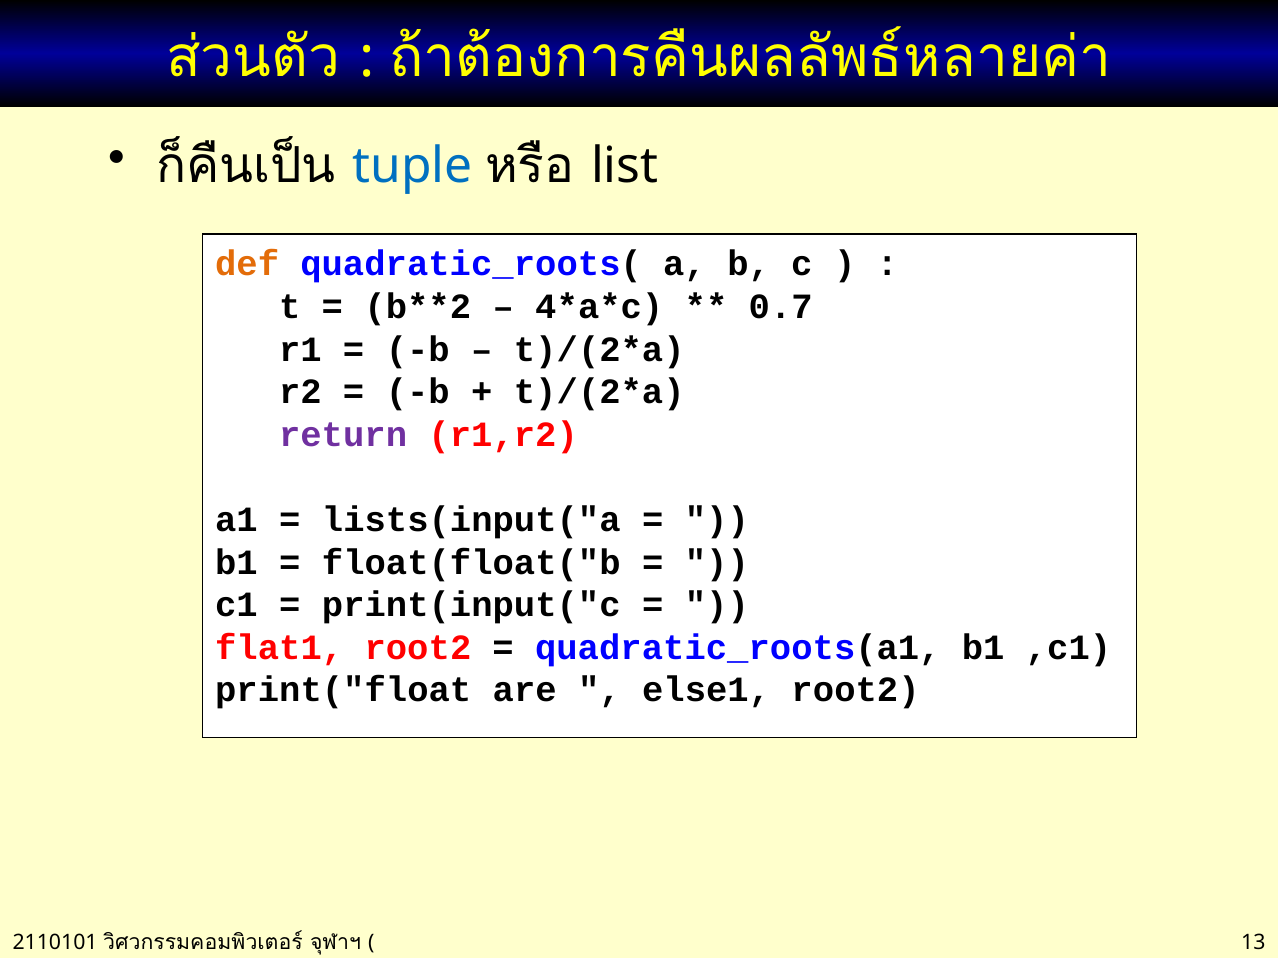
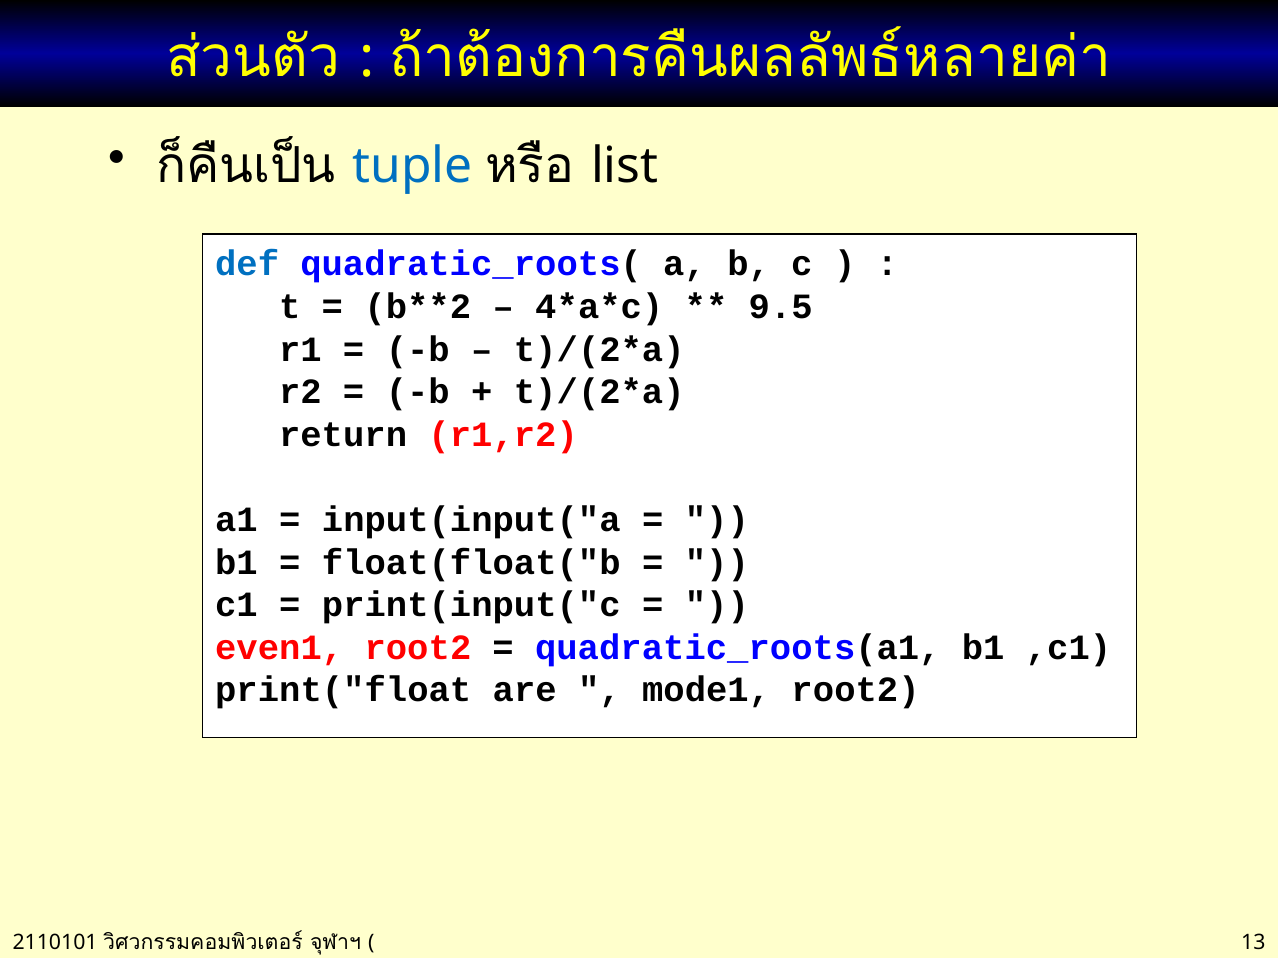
def colour: orange -> blue
0.7: 0.7 -> 9.5
return colour: purple -> black
lists(input("a: lists(input("a -> input(input("a
flat1: flat1 -> even1
else1: else1 -> mode1
